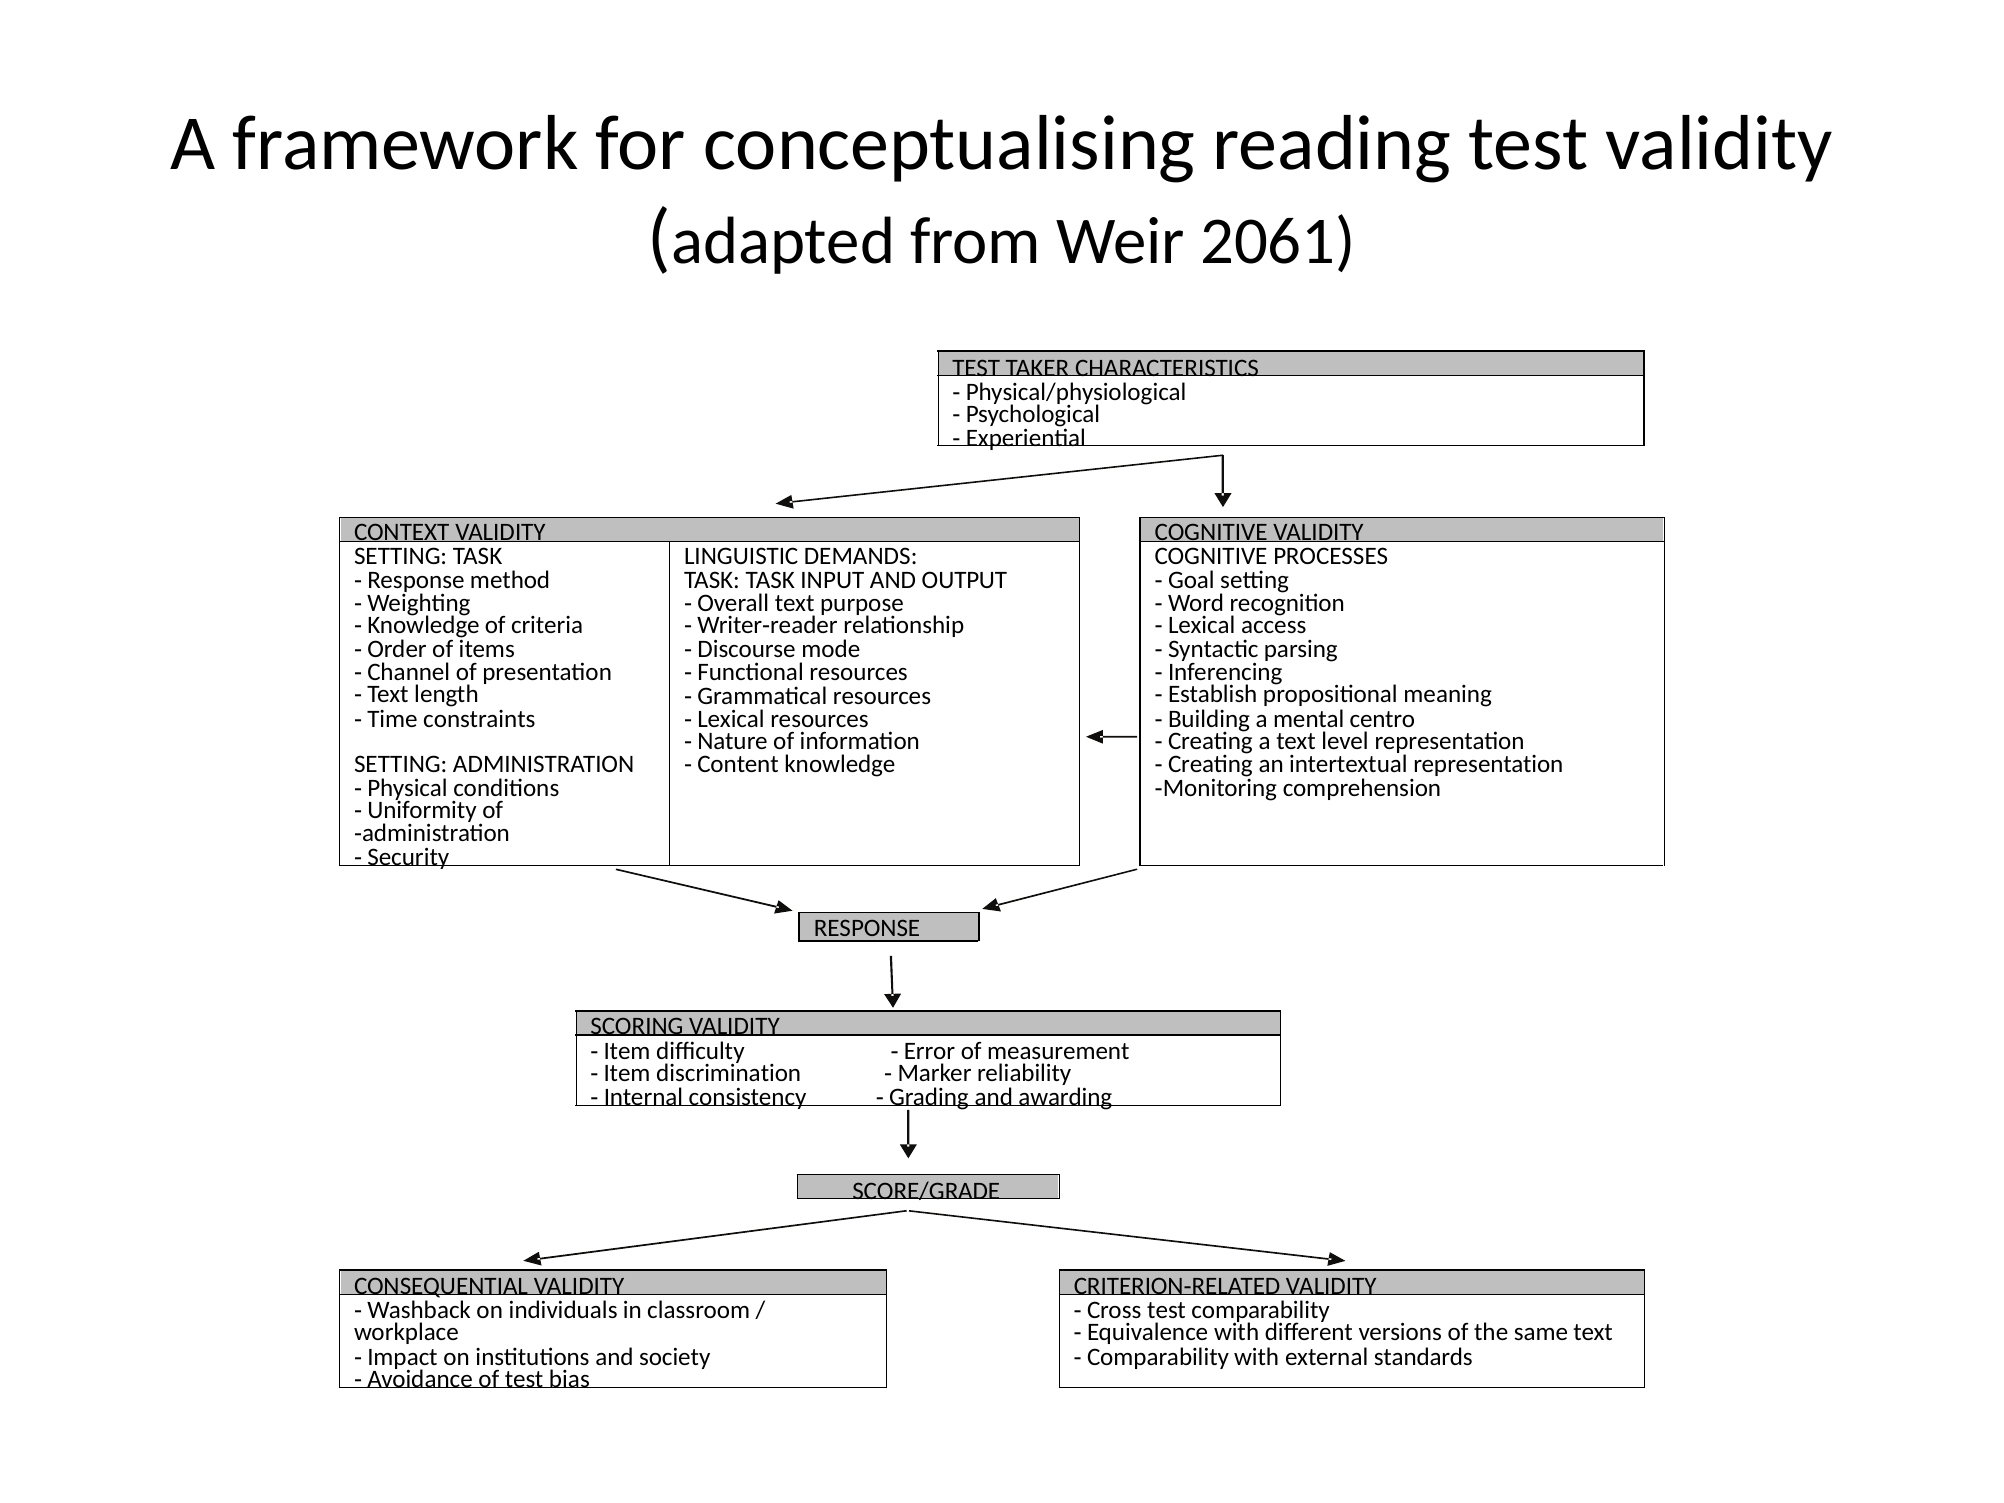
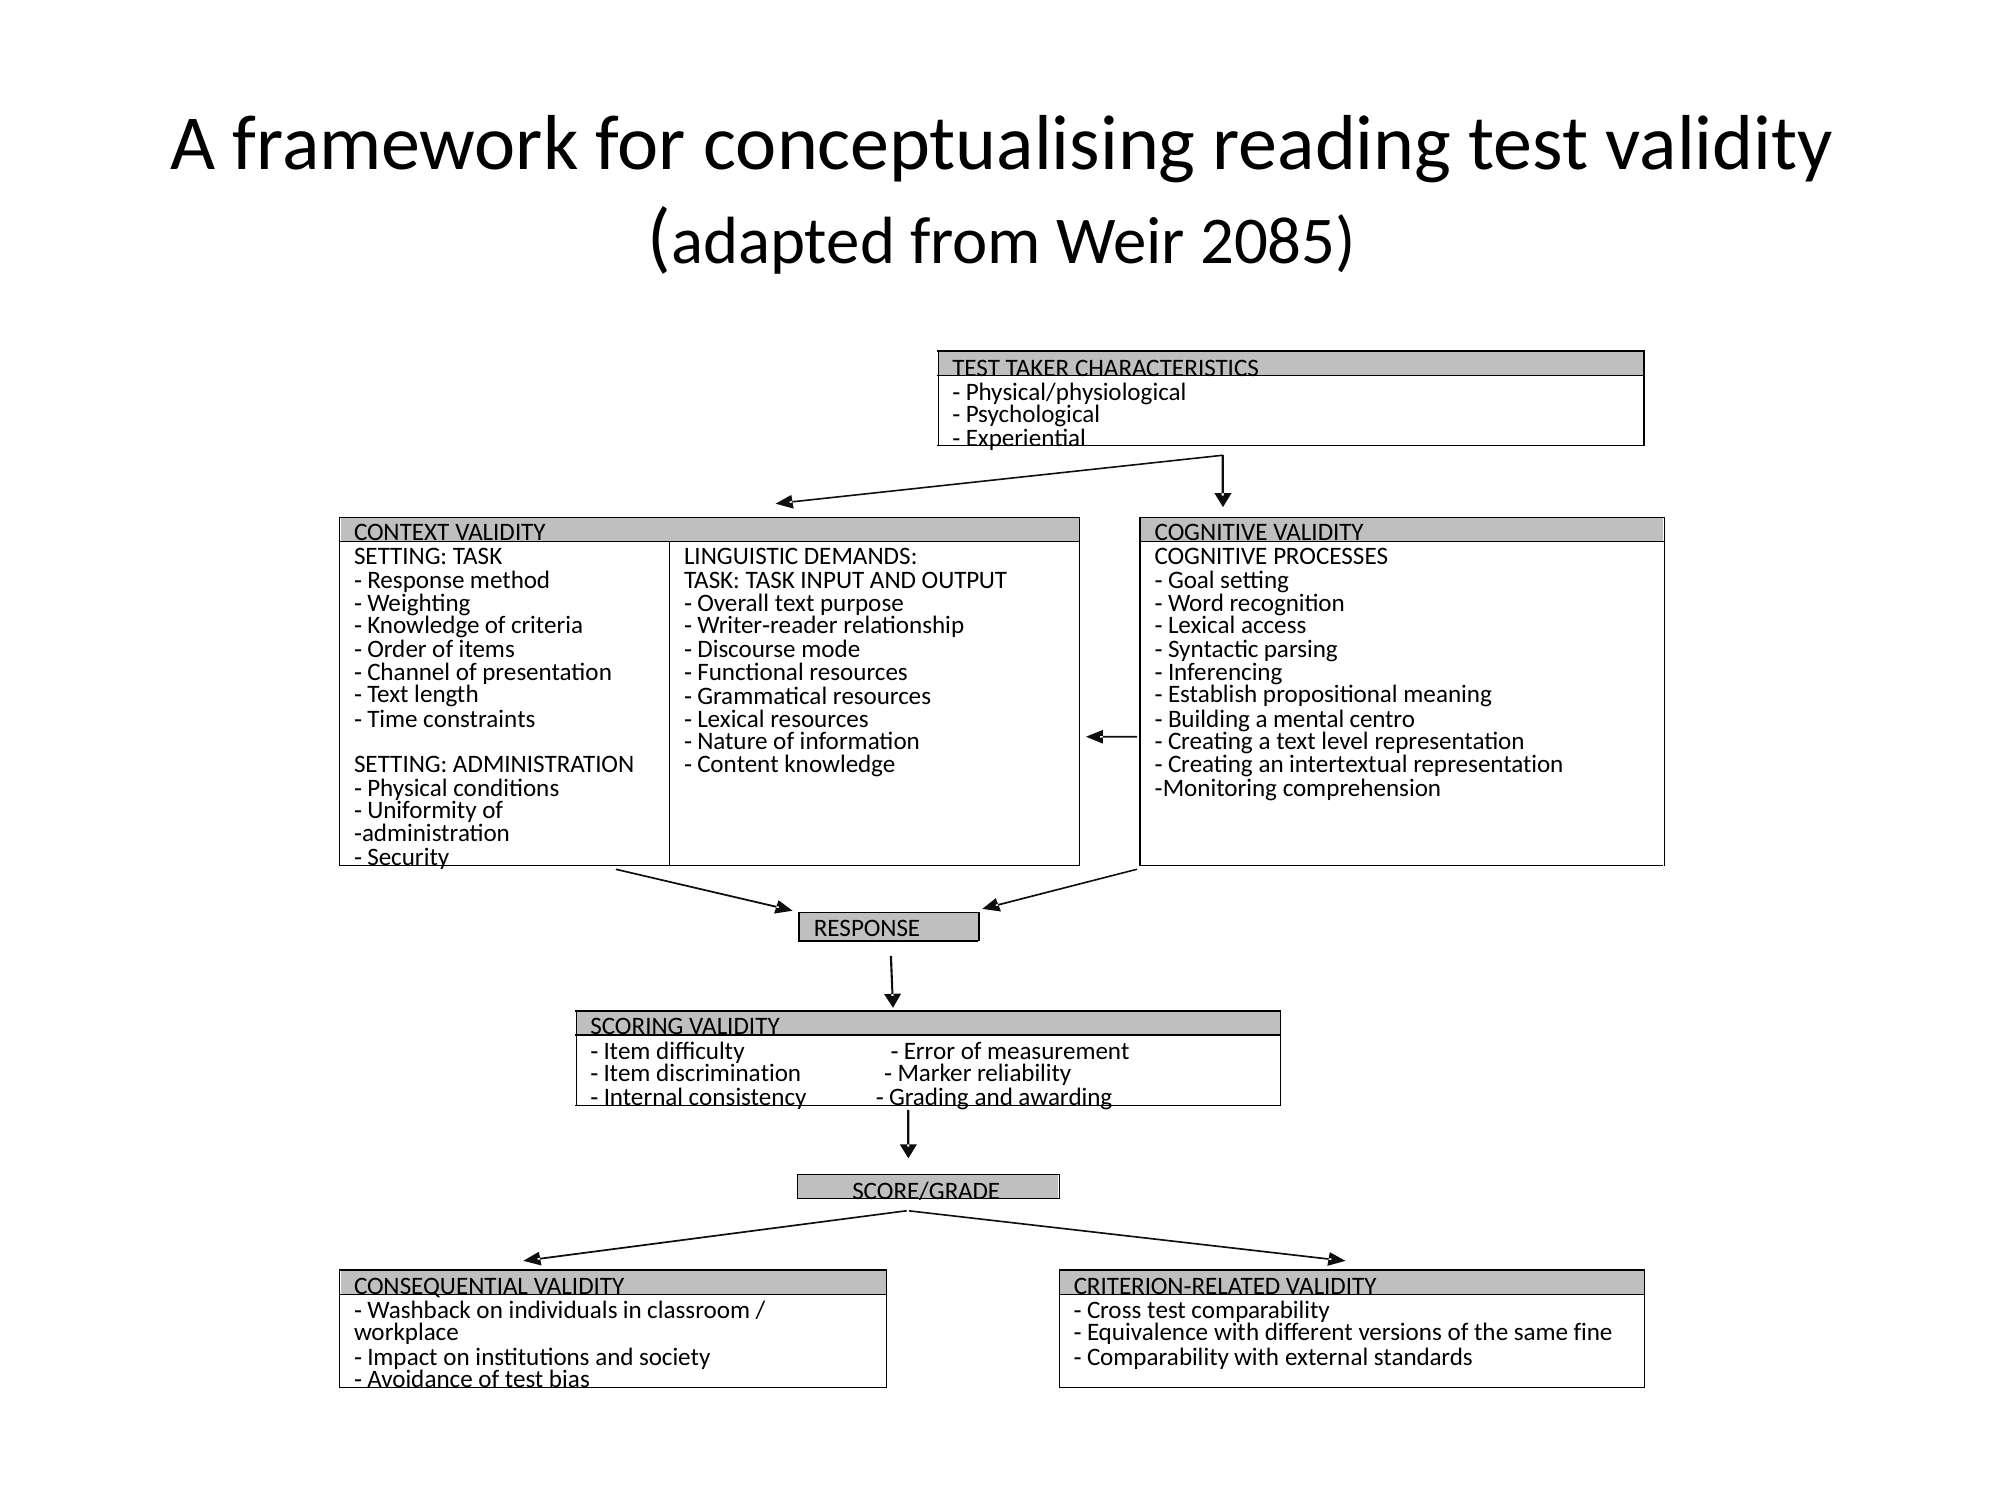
2061: 2061 -> 2085
same text: text -> fine
